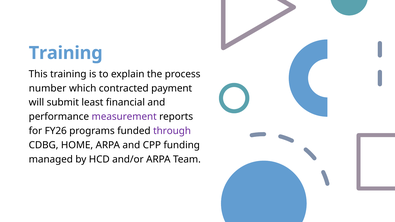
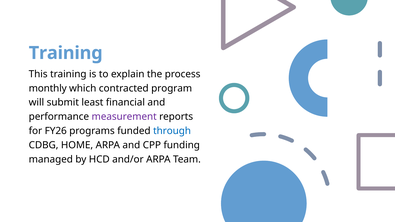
number: number -> monthly
payment: payment -> program
through colour: purple -> blue
